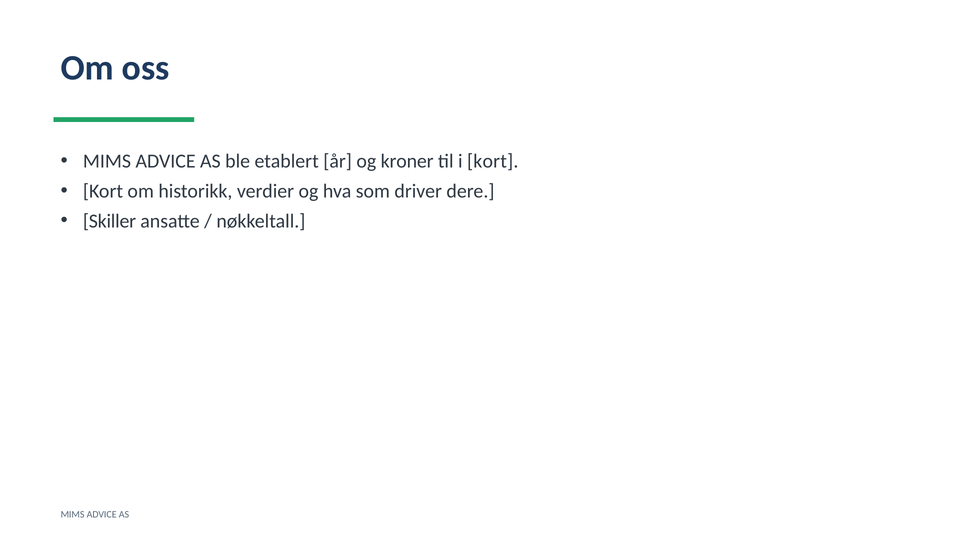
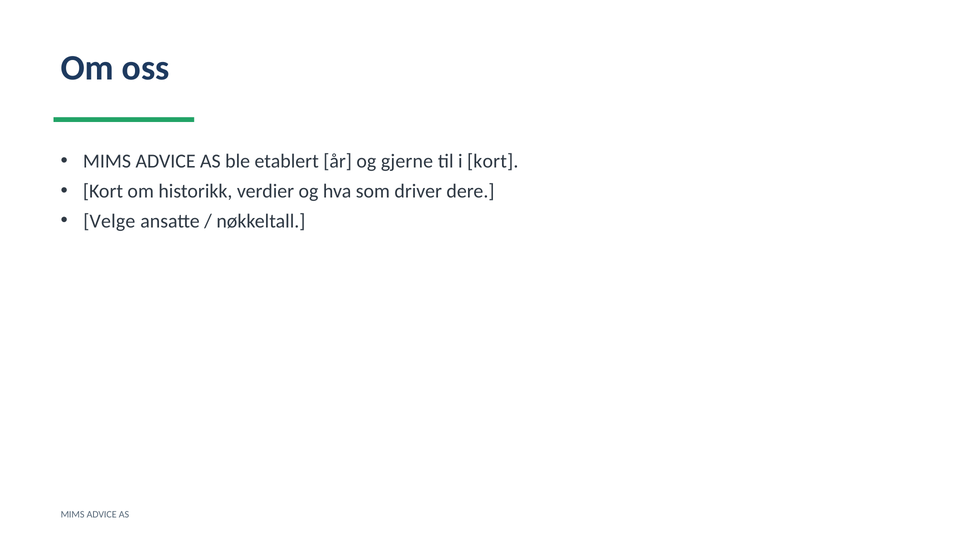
kroner: kroner -> gjerne
Skiller: Skiller -> Velge
